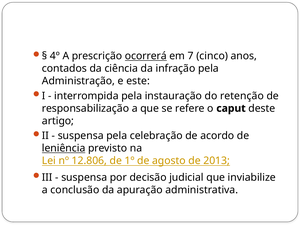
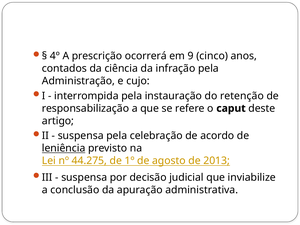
ocorrerá underline: present -> none
7: 7 -> 9
este: este -> cujo
12.806: 12.806 -> 44.275
